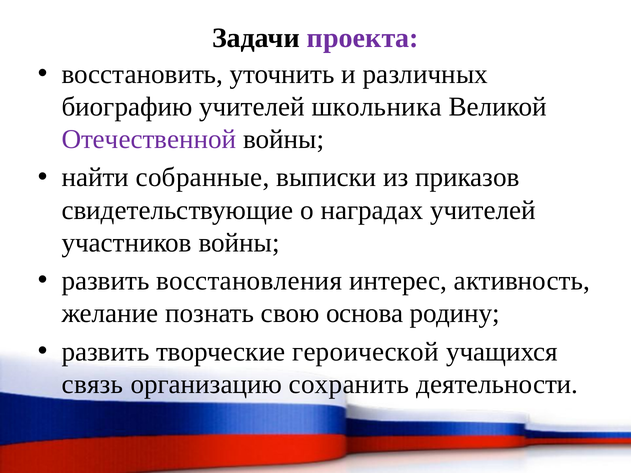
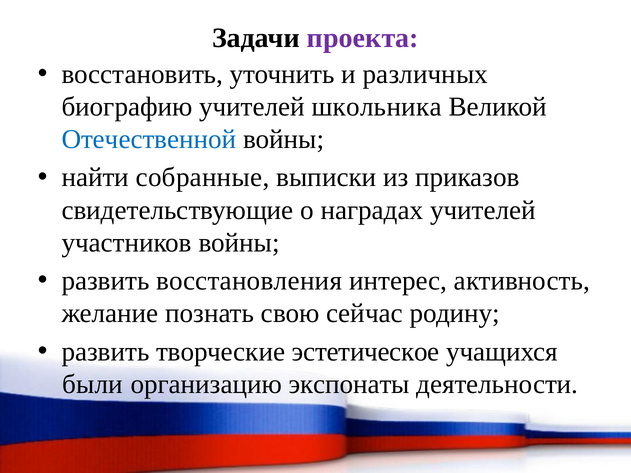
Отечественной colour: purple -> blue
основа: основа -> сейчас
героической: героической -> эстетическое
связь: связь -> были
сохранить: сохранить -> экспонаты
